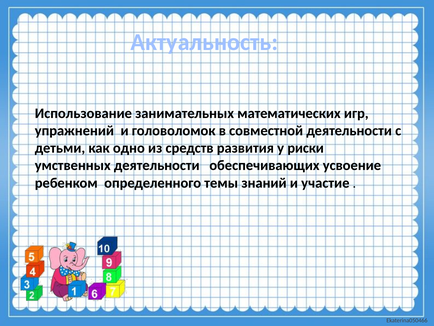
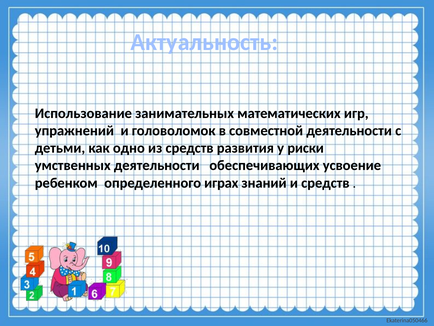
темы: темы -> играх
и участие: участие -> средств
